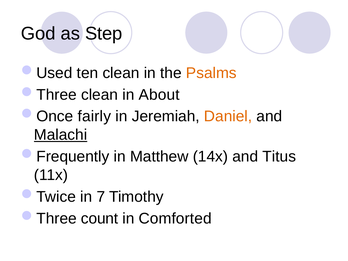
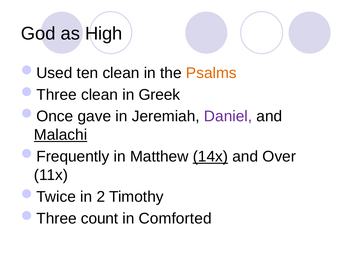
Step: Step -> High
About: About -> Greek
fairly: fairly -> gave
Daniel colour: orange -> purple
14x underline: none -> present
Titus: Titus -> Over
7: 7 -> 2
